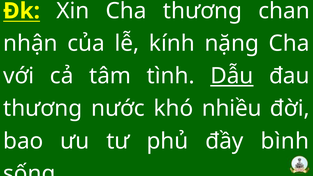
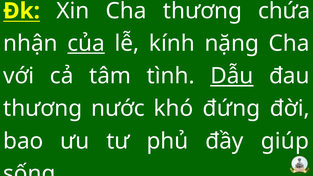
chan: chan -> chứa
của underline: none -> present
nhiều: nhiều -> đứng
bình: bình -> giúp
